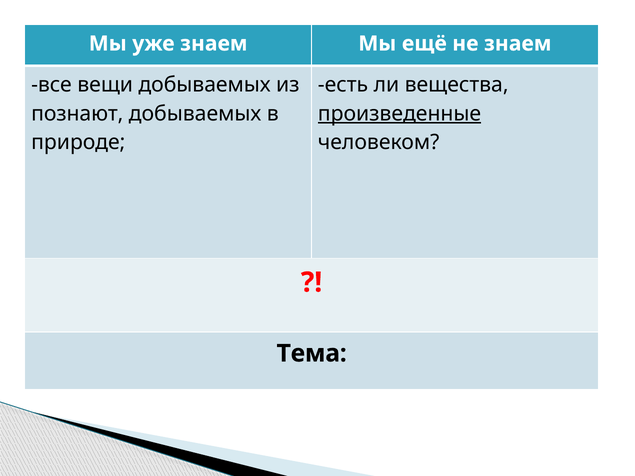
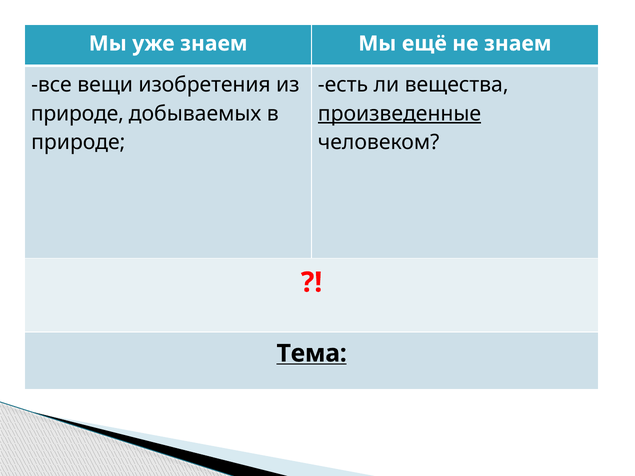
вещи добываемых: добываемых -> изобретения
познают at (77, 114): познают -> природе
Тема underline: none -> present
